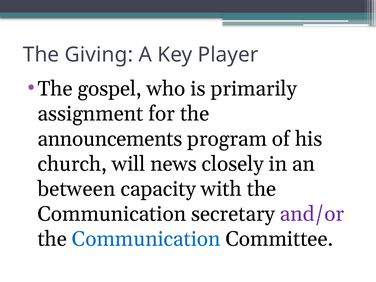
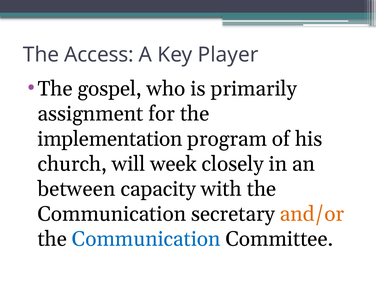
Giving: Giving -> Access
announcements: announcements -> implementation
news: news -> week
and/or colour: purple -> orange
